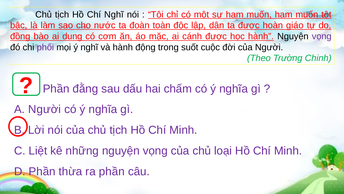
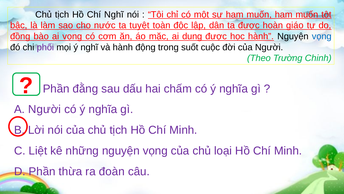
đoàn: đoàn -> tuyệt
ai dung: dung -> vọng
cánh: cánh -> dung
vọng at (322, 36) colour: purple -> blue
ra phần: phần -> đoàn
